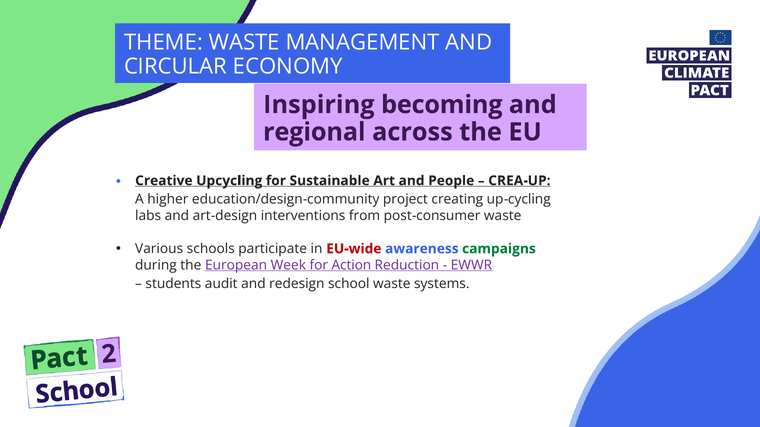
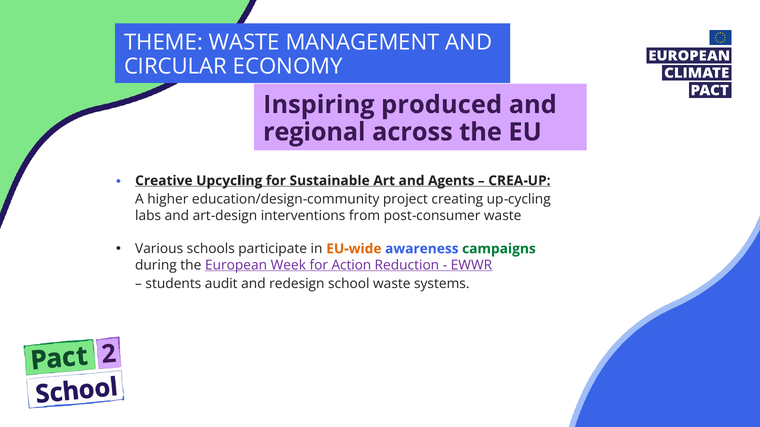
becoming: becoming -> produced
People: People -> Agents
EU-wide colour: red -> orange
